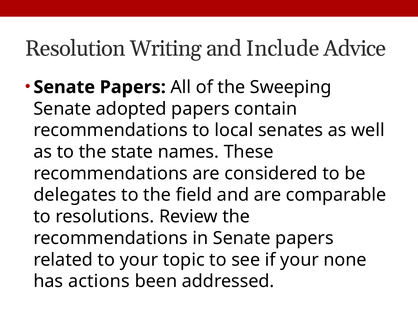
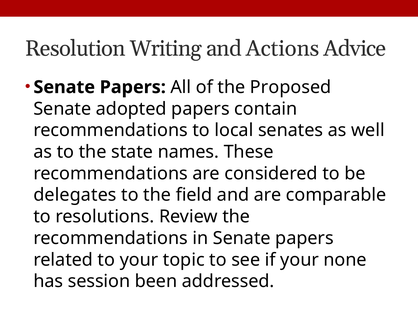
Include: Include -> Actions
Sweeping: Sweeping -> Proposed
actions: actions -> session
